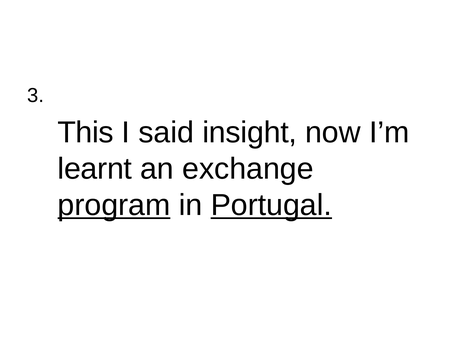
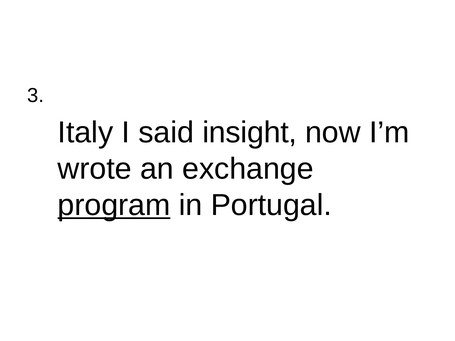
This: This -> Italy
learnt: learnt -> wrote
Portugal underline: present -> none
